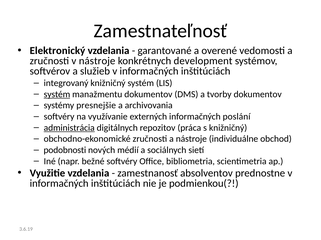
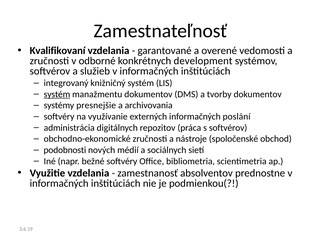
Elektronický: Elektronický -> Kvalifikovaní
v nástroje: nástroje -> odborné
administrácia underline: present -> none
s knižničný: knižničný -> softvérov
individuálne: individuálne -> spoločenské
